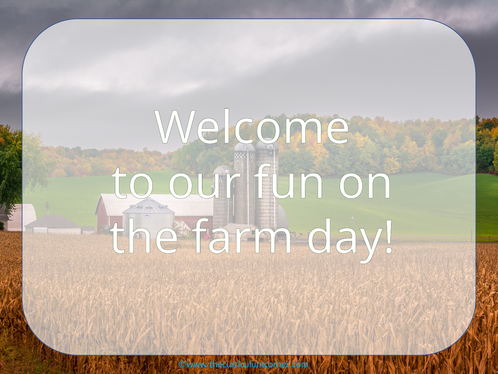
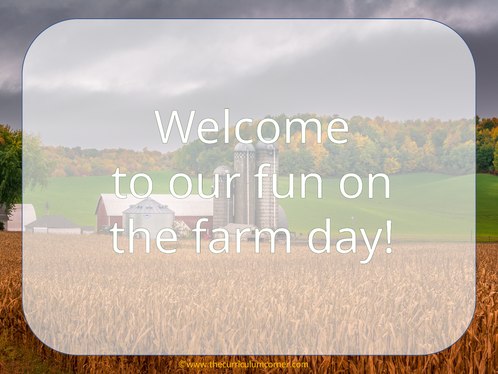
©www.thecurriculumcorner.com colour: light blue -> yellow
